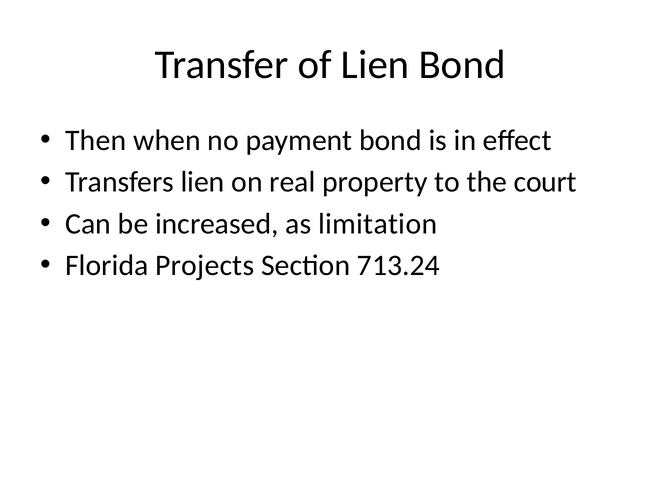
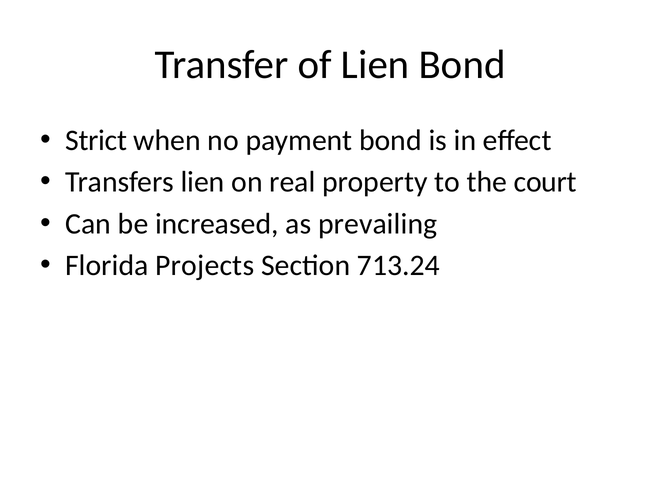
Then: Then -> Strict
limitation: limitation -> prevailing
